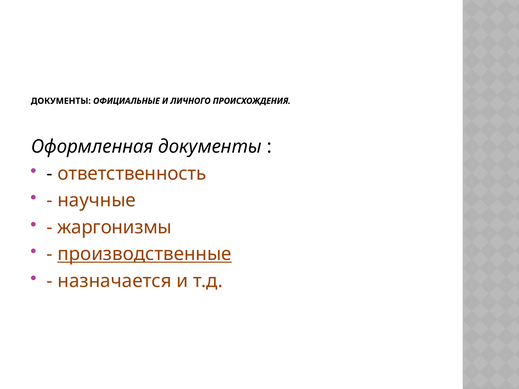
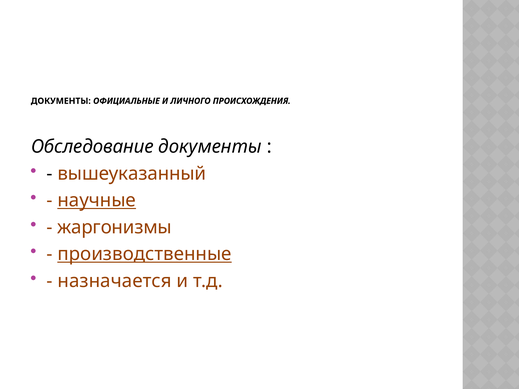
Оформленная: Оформленная -> Обследование
ответственность: ответственность -> вышеуказанный
научные underline: none -> present
